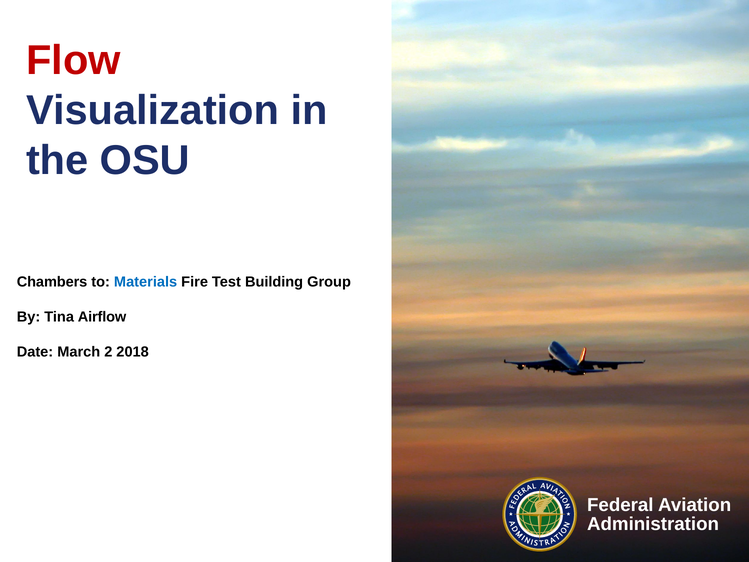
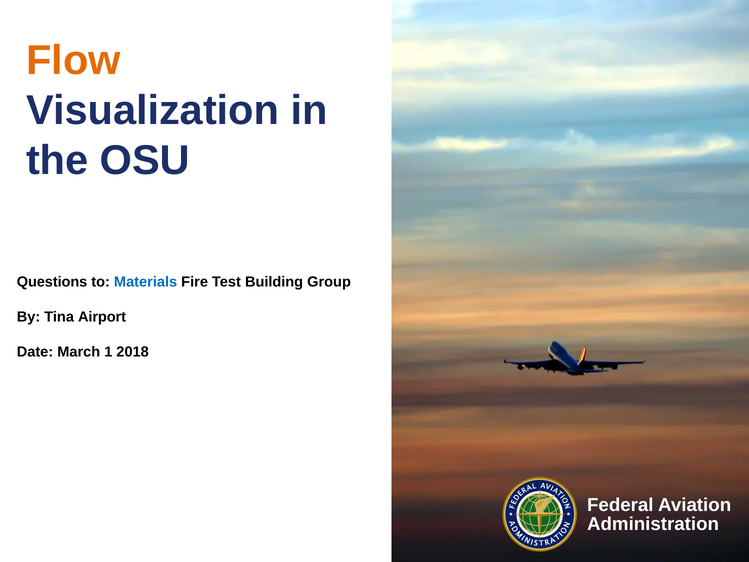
Flow colour: red -> orange
Chambers: Chambers -> Questions
Airflow: Airflow -> Airport
2: 2 -> 1
